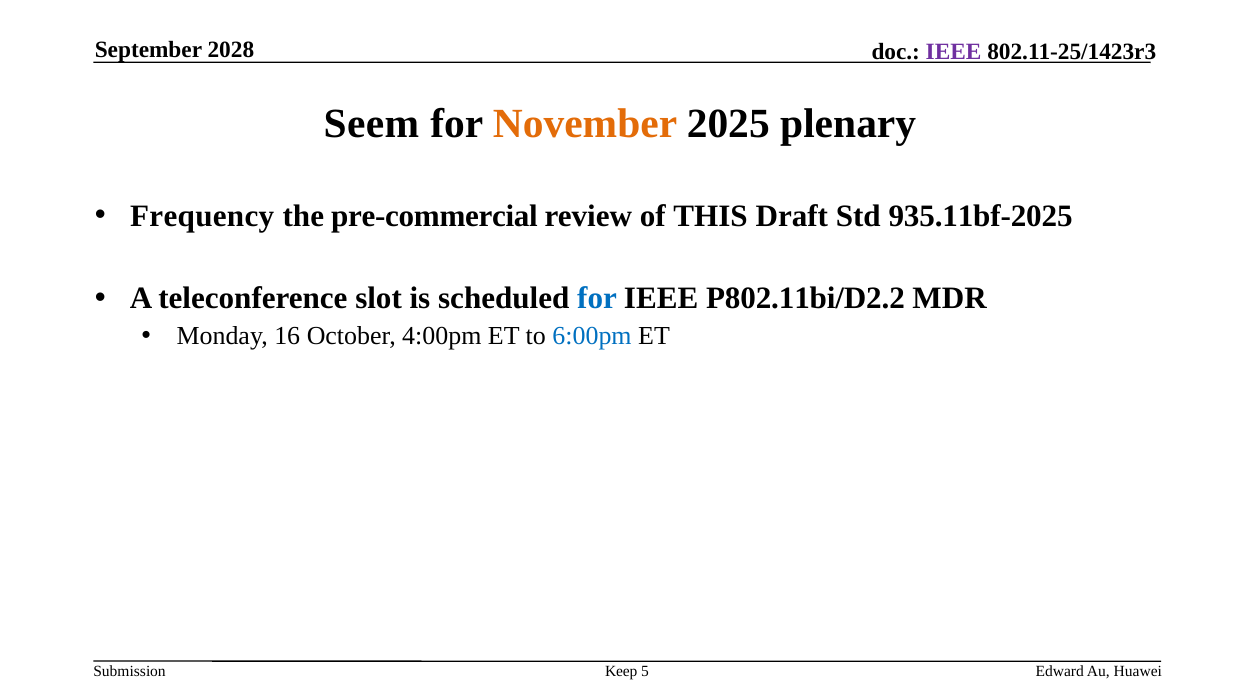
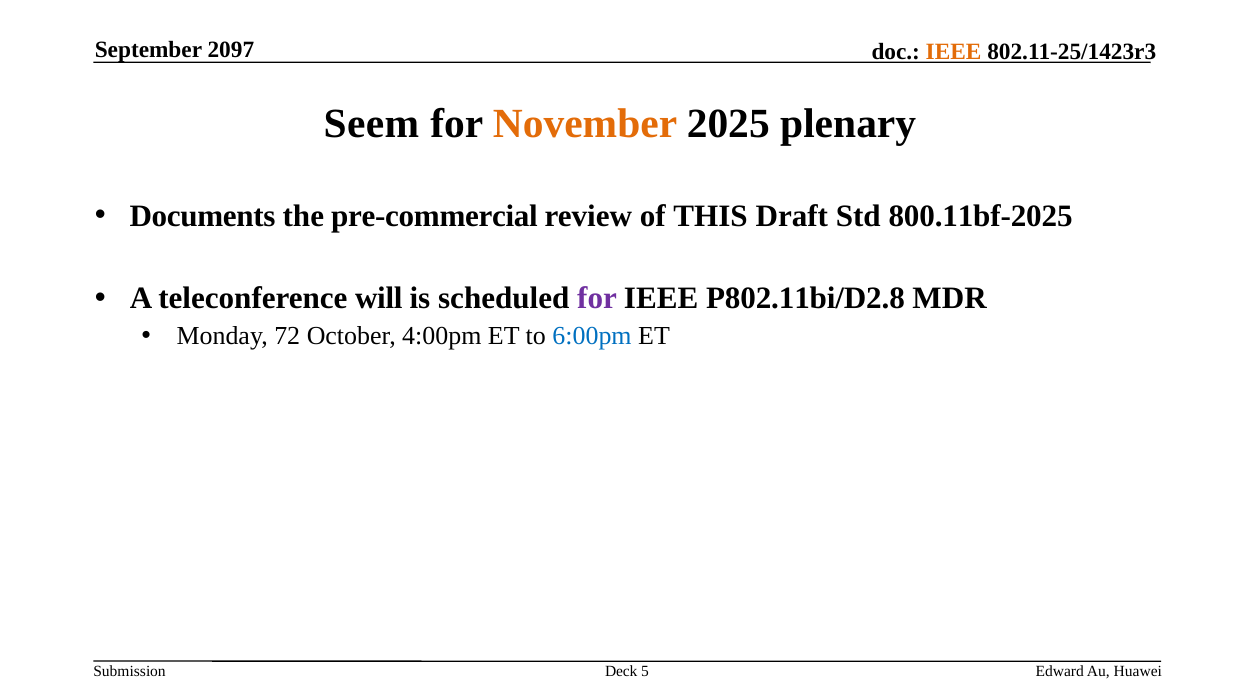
2028: 2028 -> 2097
IEEE at (954, 52) colour: purple -> orange
Frequency: Frequency -> Documents
935.11bf-2025: 935.11bf-2025 -> 800.11bf-2025
slot: slot -> will
for at (597, 298) colour: blue -> purple
P802.11bi/D2.2: P802.11bi/D2.2 -> P802.11bi/D2.8
16: 16 -> 72
Keep: Keep -> Deck
